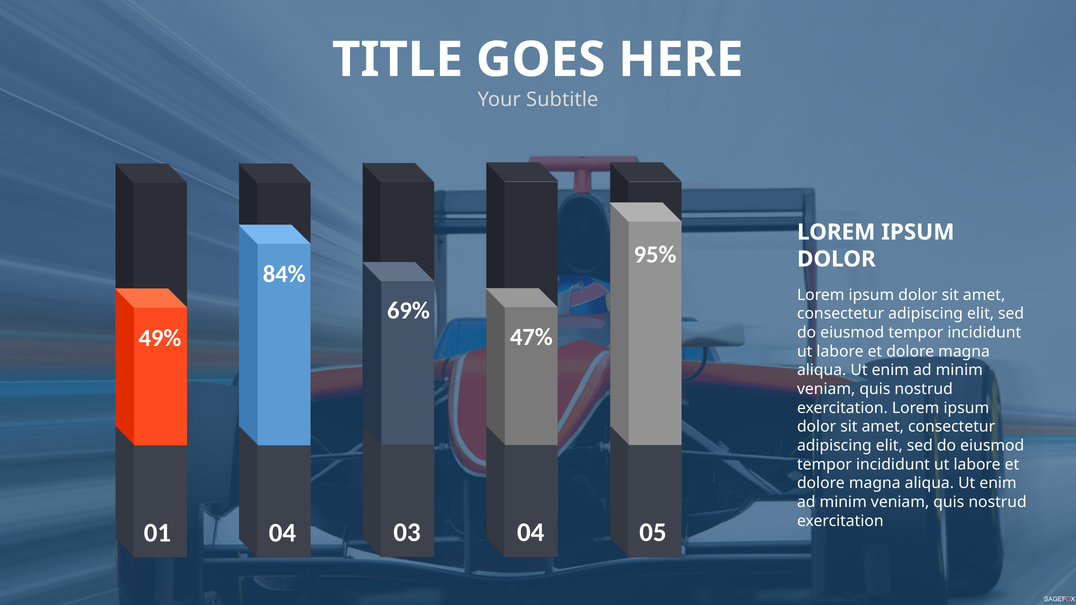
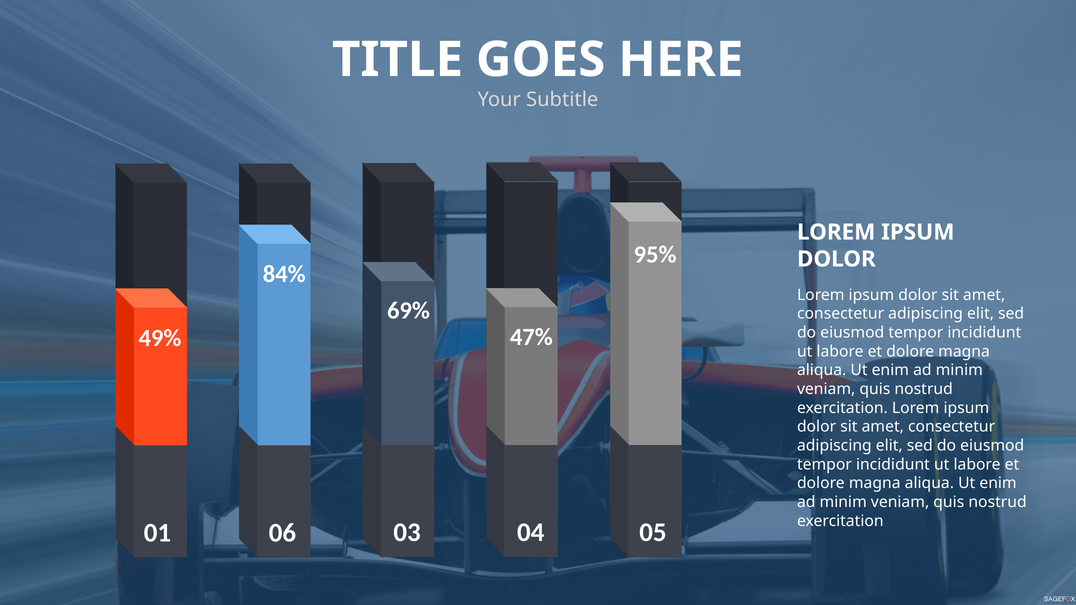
01 04: 04 -> 06
